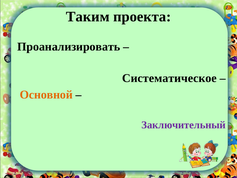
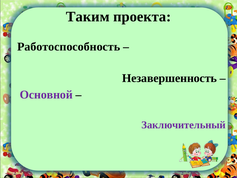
Проанализировать: Проанализировать -> Работоспособность
Систематическое: Систематическое -> Незавершенность
Основной colour: orange -> purple
